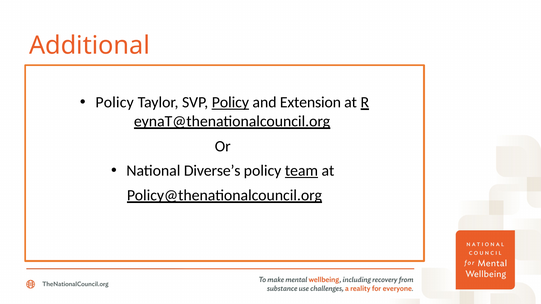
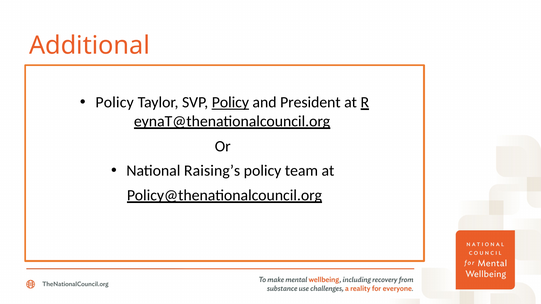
Extension: Extension -> President
Diverse’s: Diverse’s -> Raising’s
team underline: present -> none
